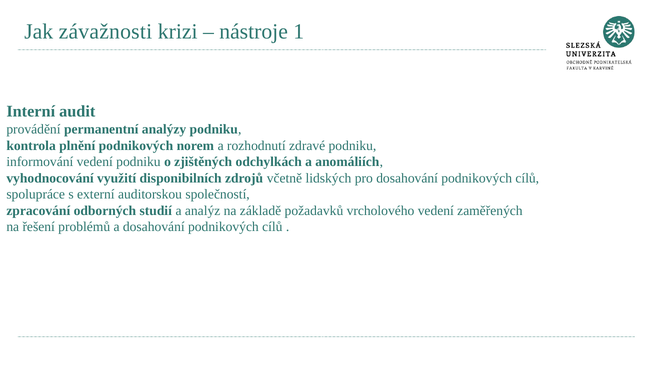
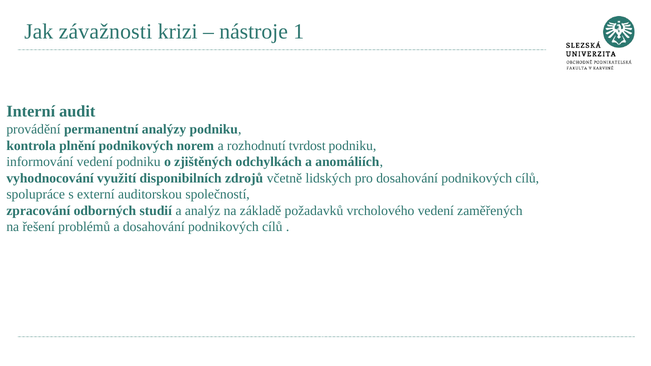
zdravé: zdravé -> tvrdost
